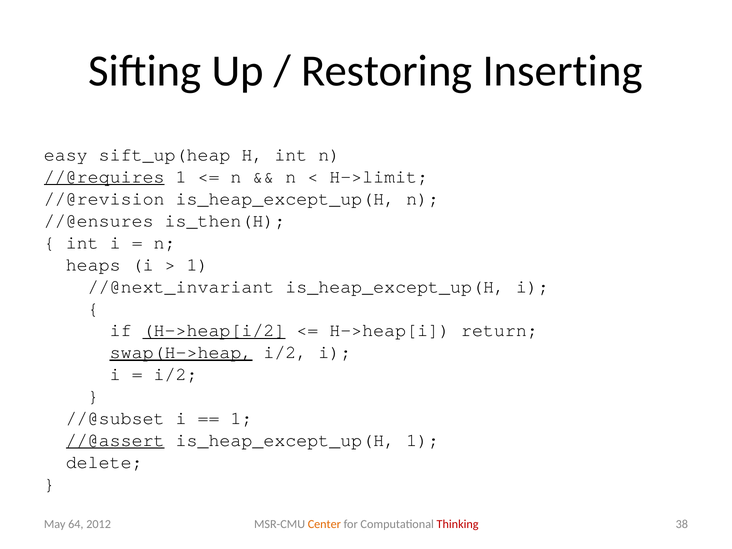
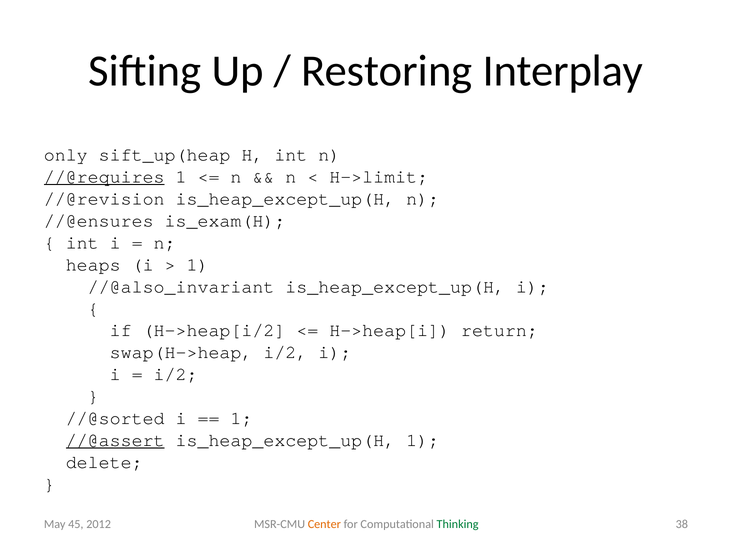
Inserting: Inserting -> Interplay
easy: easy -> only
is_then(H: is_then(H -> is_exam(H
//@next_invariant: //@next_invariant -> //@also_invariant
H->heap[i/2 underline: present -> none
swap(H->heap underline: present -> none
//@subset: //@subset -> //@sorted
Thinking colour: red -> green
64: 64 -> 45
